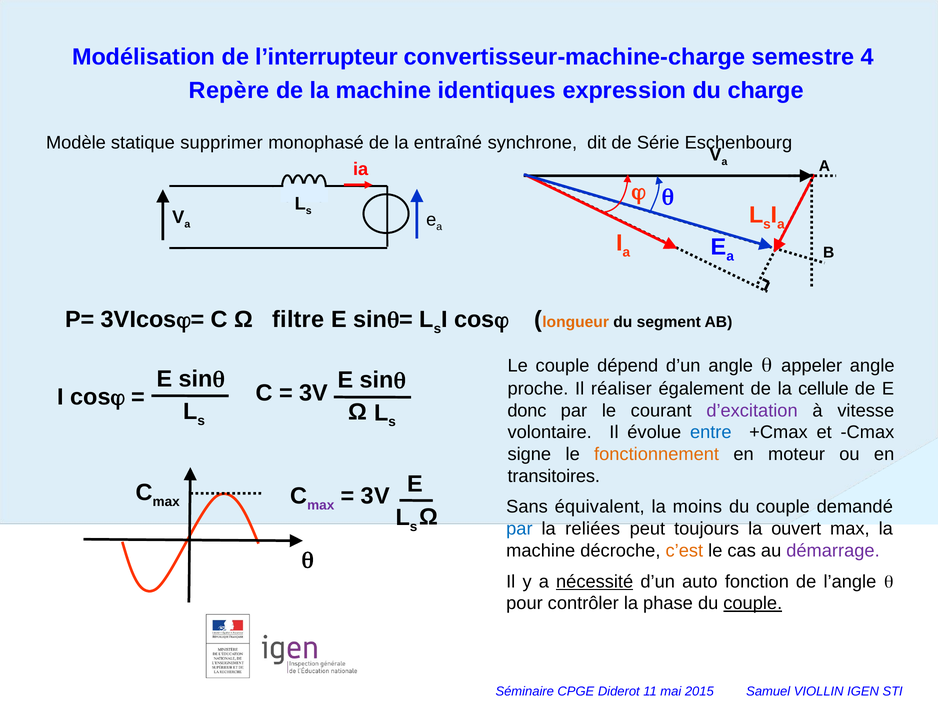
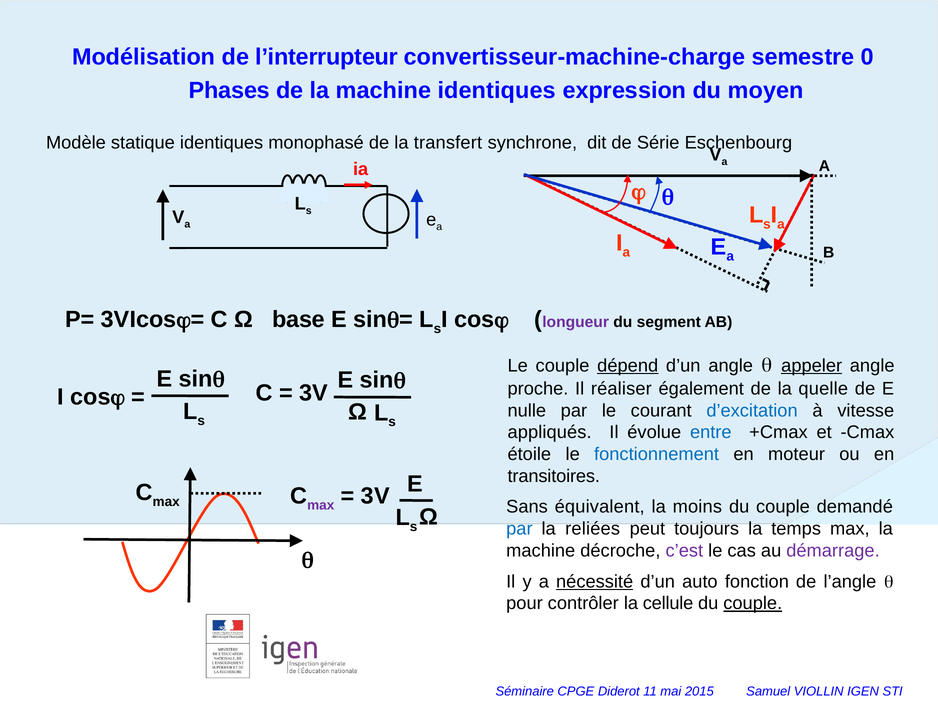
4: 4 -> 0
Repère: Repère -> Phases
charge: charge -> moyen
statique supprimer: supprimer -> identiques
entraîné: entraîné -> transfert
filtre: filtre -> base
longueur colour: orange -> purple
dépend underline: none -> present
appeler underline: none -> present
cellule: cellule -> quelle
donc: donc -> nulle
d’excitation colour: purple -> blue
volontaire: volontaire -> appliqués
signe: signe -> étoile
fonctionnement colour: orange -> blue
ouvert: ouvert -> temps
c’est colour: orange -> purple
phase: phase -> cellule
